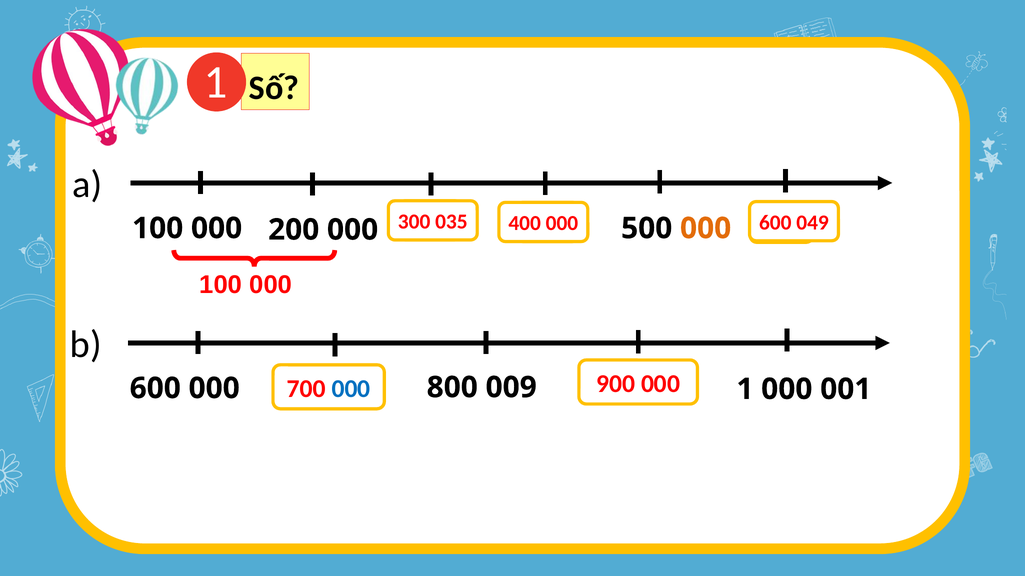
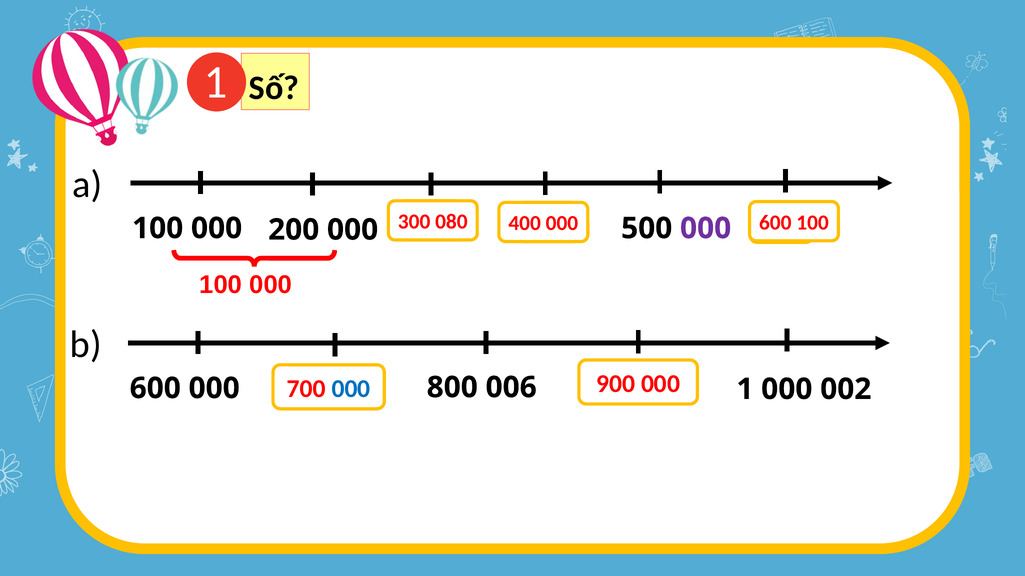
035: 035 -> 080
049 at (813, 223): 049 -> 100
000 at (706, 229) colour: orange -> purple
009: 009 -> 006
001: 001 -> 002
